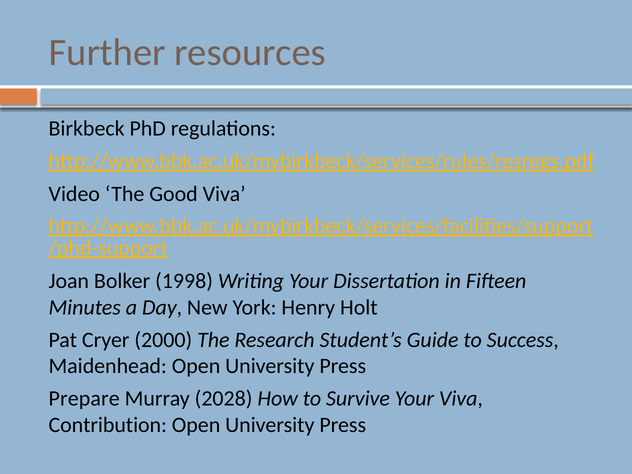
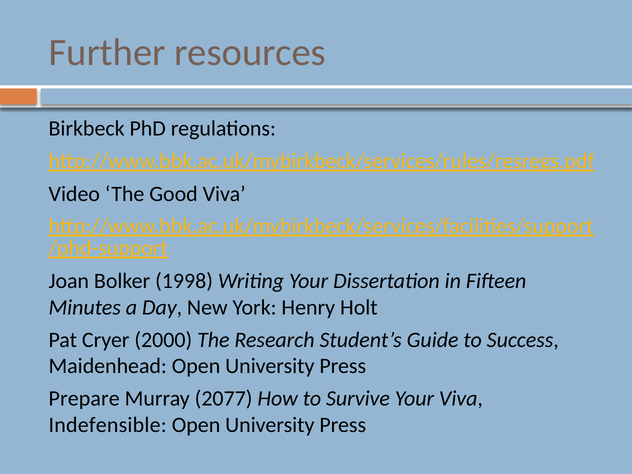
2028: 2028 -> 2077
Contribution: Contribution -> Indefensible
